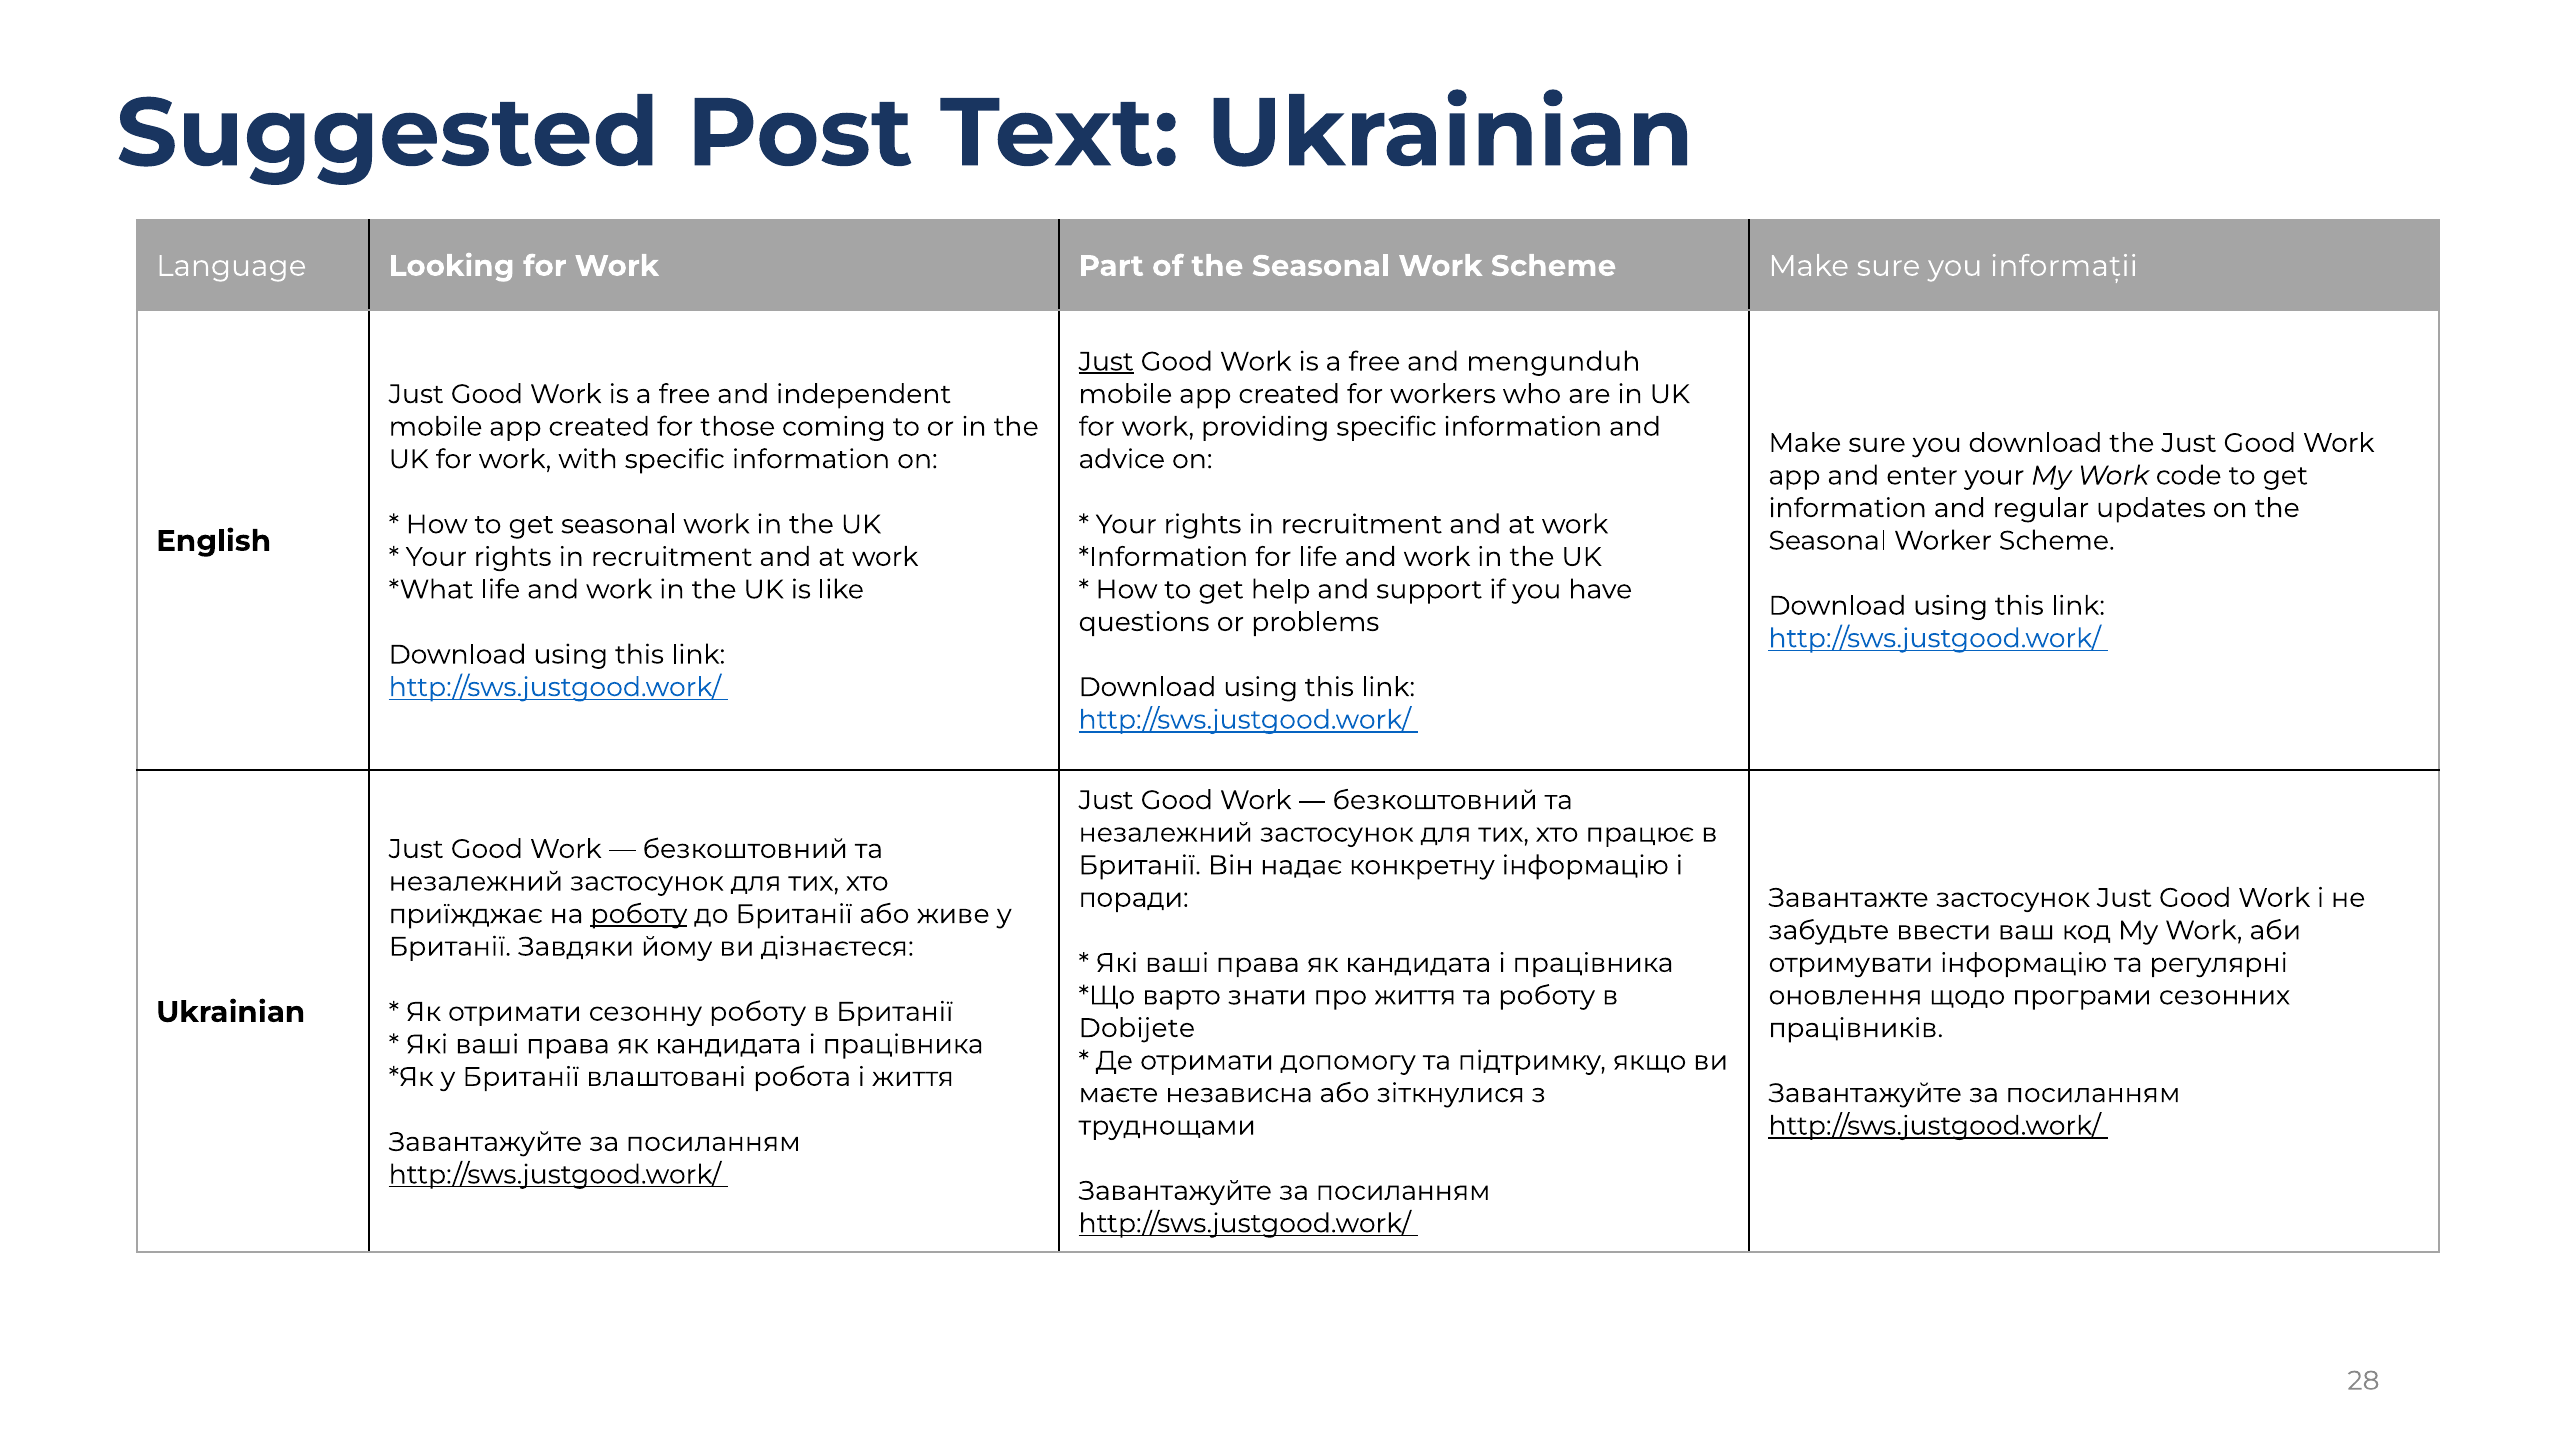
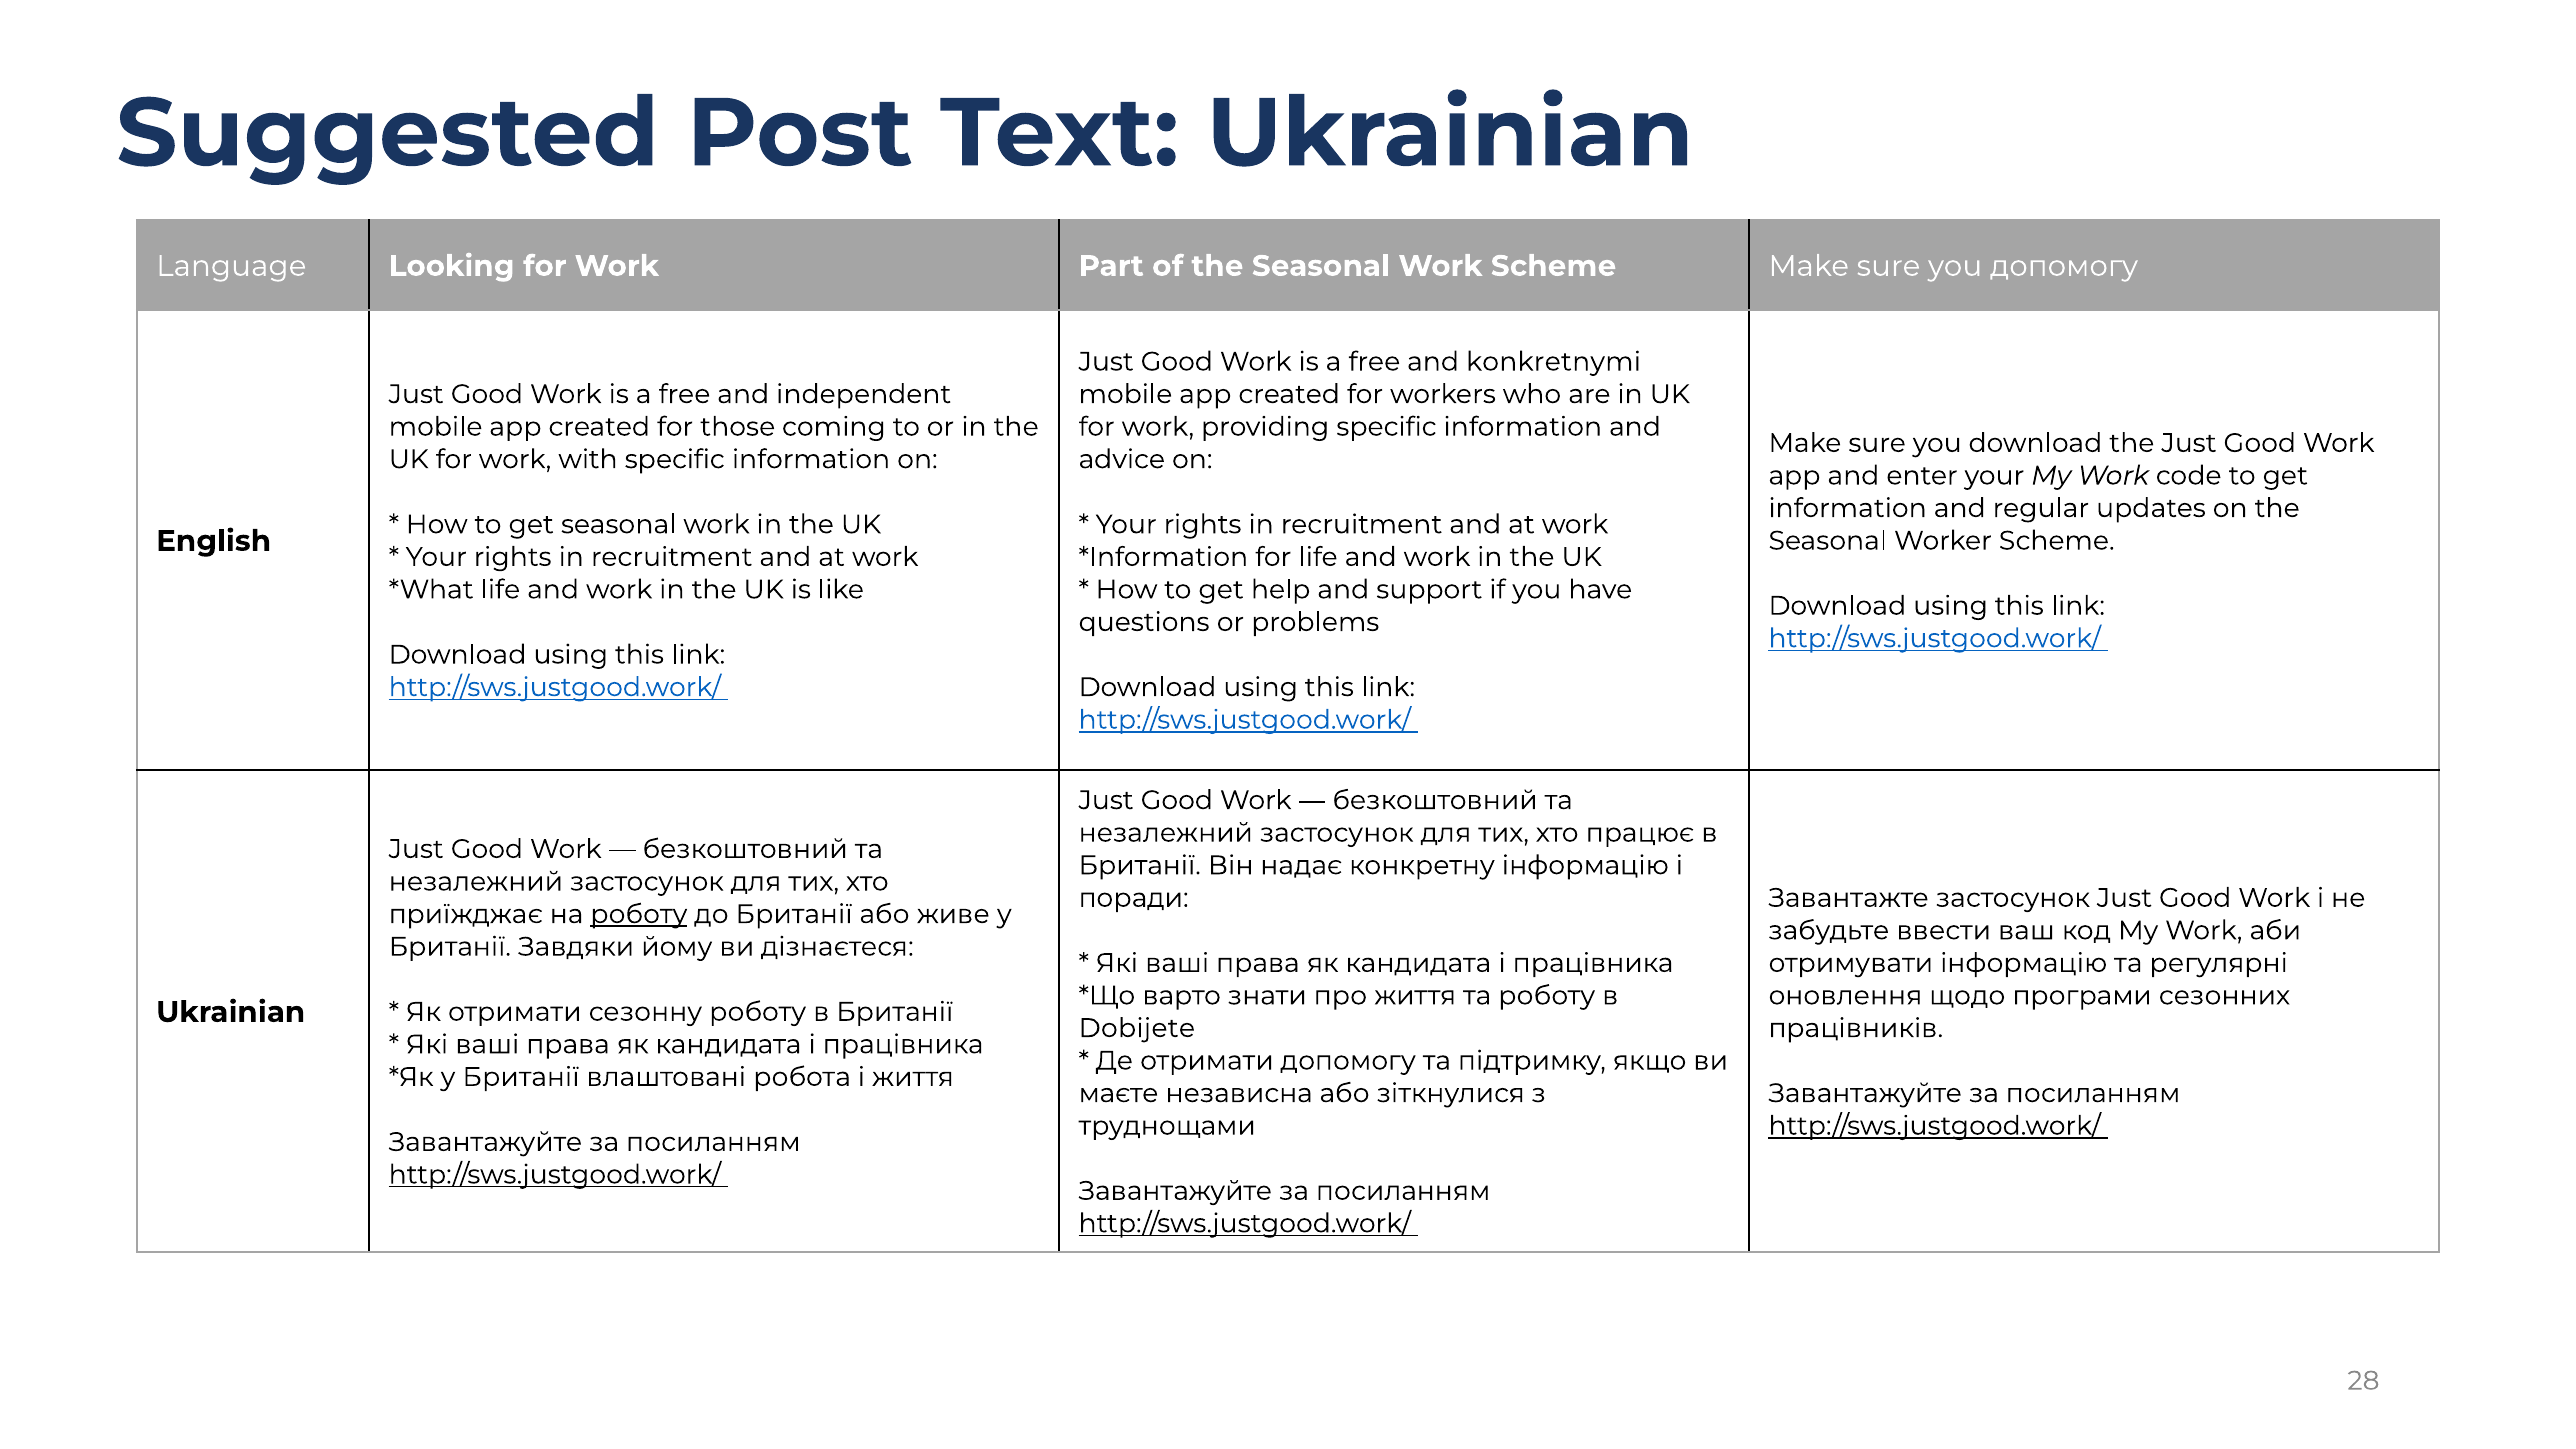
you informații: informații -> допомогу
Just at (1106, 362) underline: present -> none
mengunduh: mengunduh -> konkretnymi
